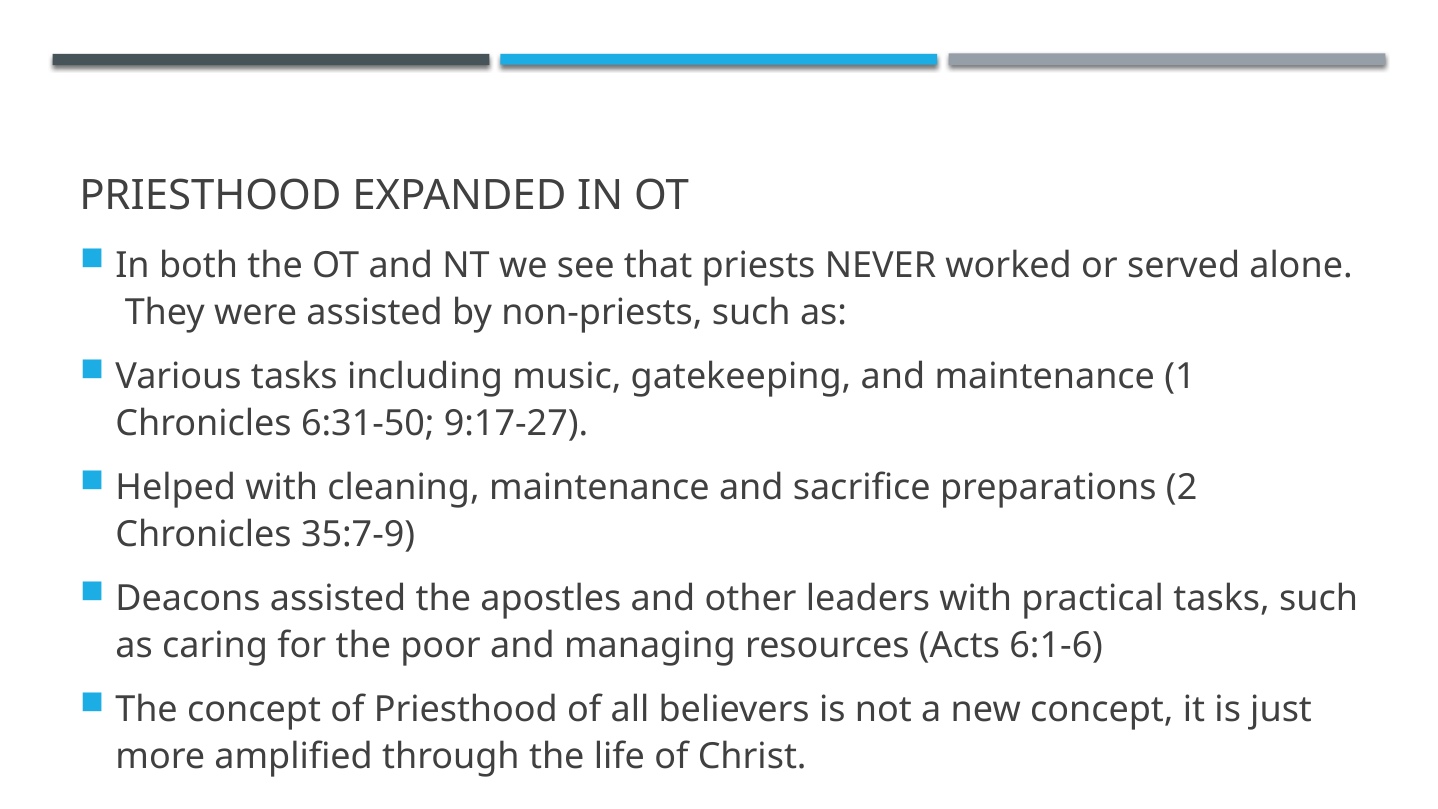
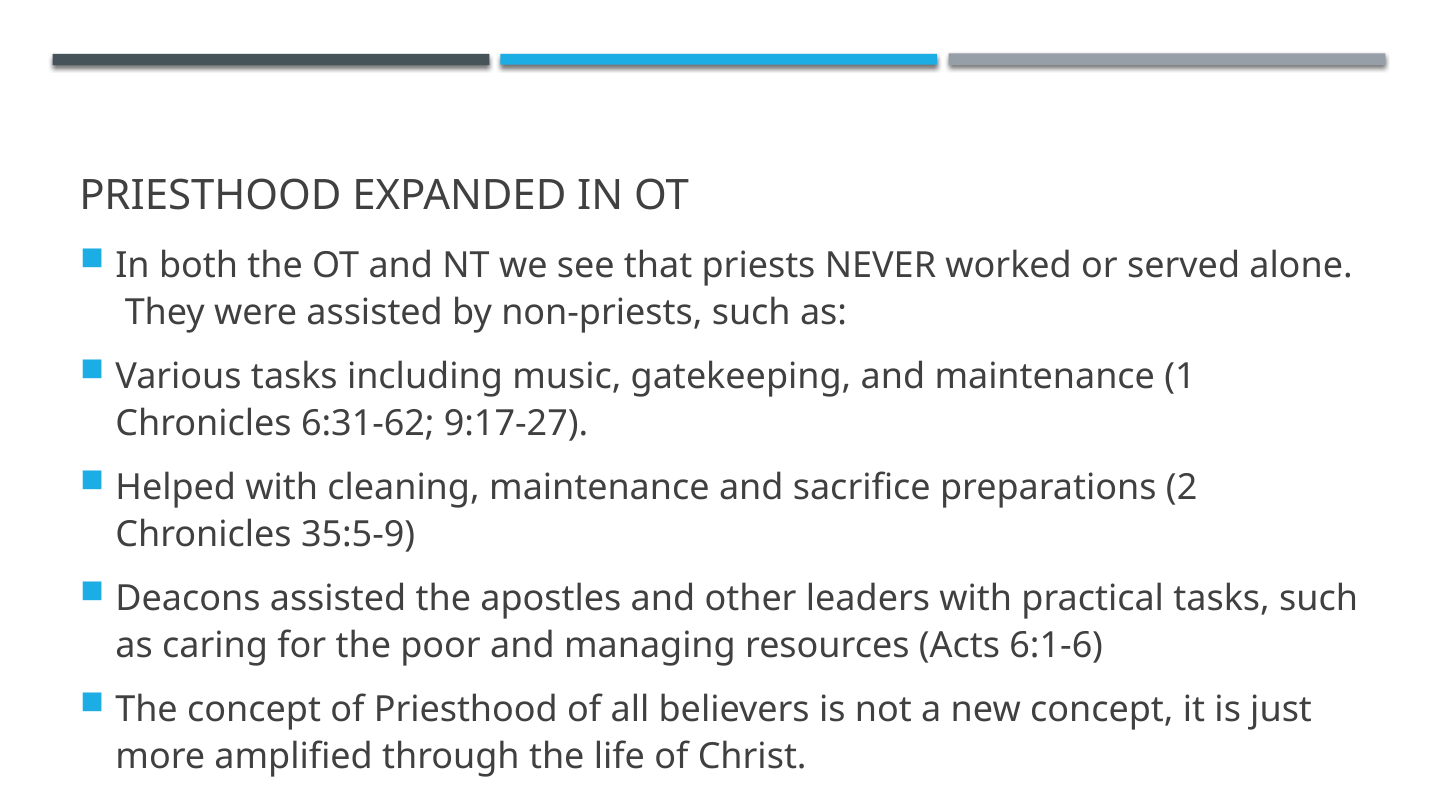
6:31-50: 6:31-50 -> 6:31-62
35:7-9: 35:7-9 -> 35:5-9
